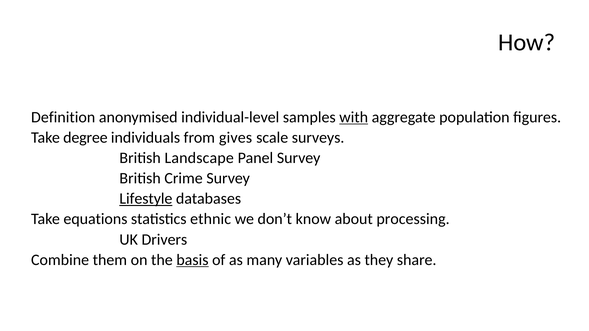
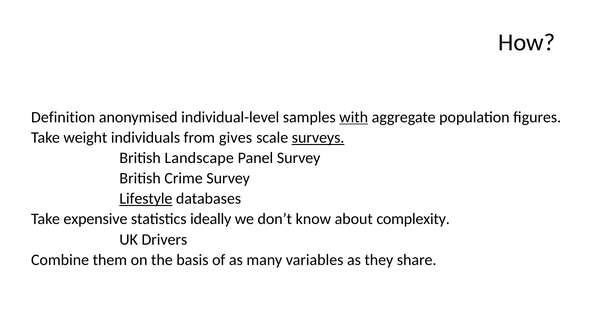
degree: degree -> weight
surveys underline: none -> present
equations: equations -> expensive
ethnic: ethnic -> ideally
processing: processing -> complexity
basis underline: present -> none
